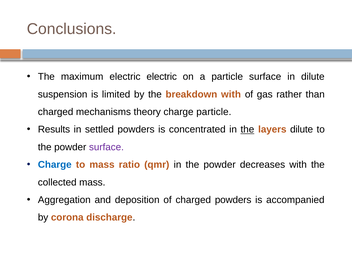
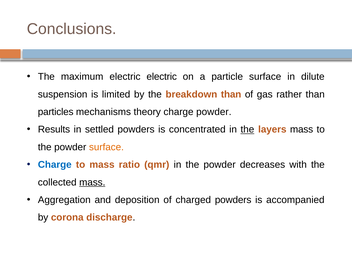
breakdown with: with -> than
charged at (56, 112): charged -> particles
charge particle: particle -> powder
layers dilute: dilute -> mass
surface at (106, 147) colour: purple -> orange
mass at (92, 182) underline: none -> present
